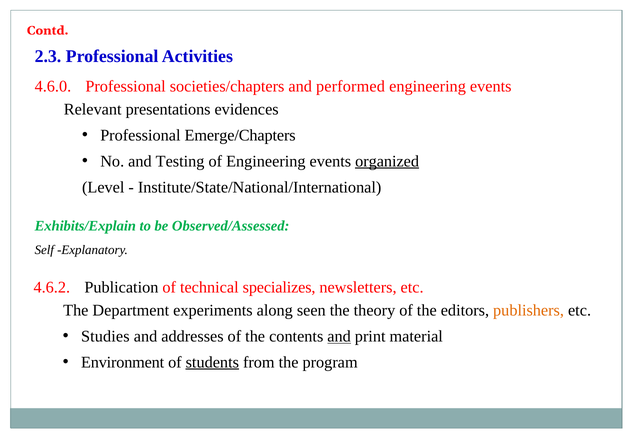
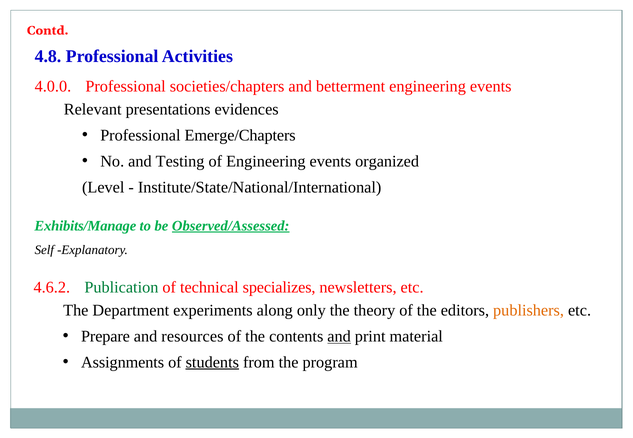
2.3: 2.3 -> 4.8
4.6.0: 4.6.0 -> 4.0.0
performed: performed -> betterment
organized underline: present -> none
Exhibits/Explain: Exhibits/Explain -> Exhibits/Manage
Observed/Assessed underline: none -> present
Publication colour: black -> green
seen: seen -> only
Studies: Studies -> Prepare
addresses: addresses -> resources
Environment: Environment -> Assignments
